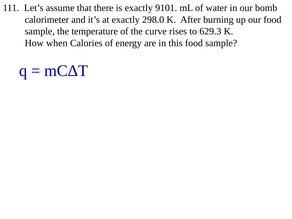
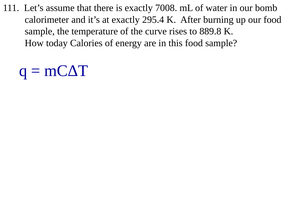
9101: 9101 -> 7008
298.0: 298.0 -> 295.4
629.3: 629.3 -> 889.8
when: when -> today
